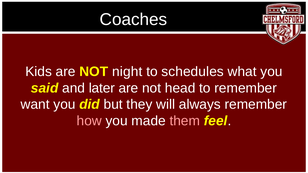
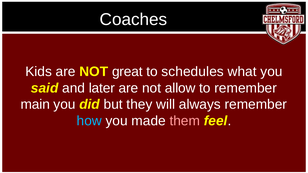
night: night -> great
head: head -> allow
want: want -> main
how colour: pink -> light blue
